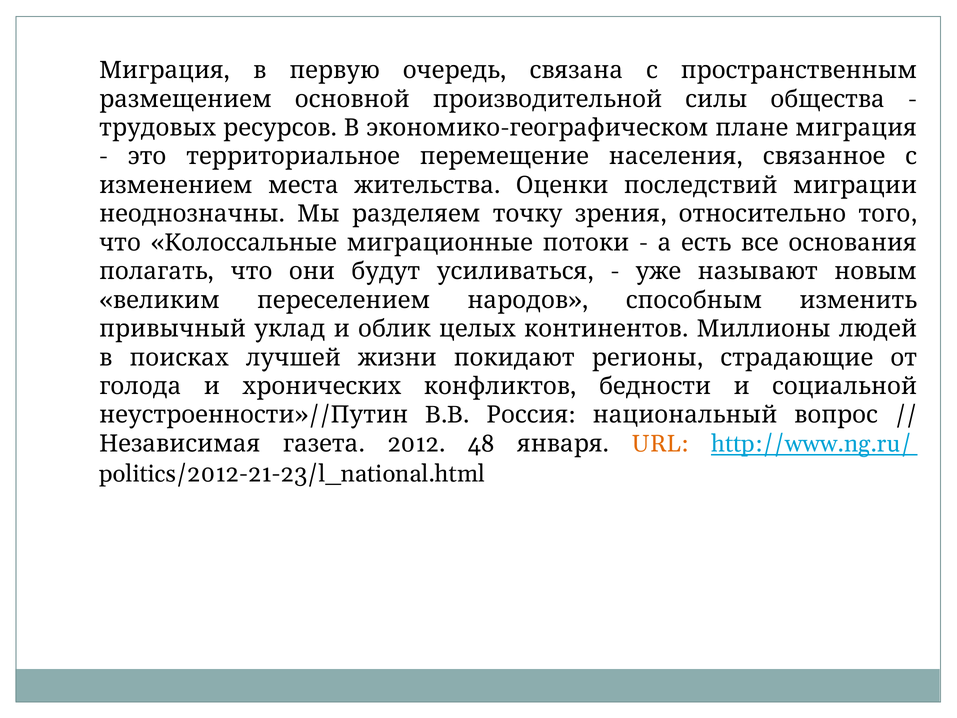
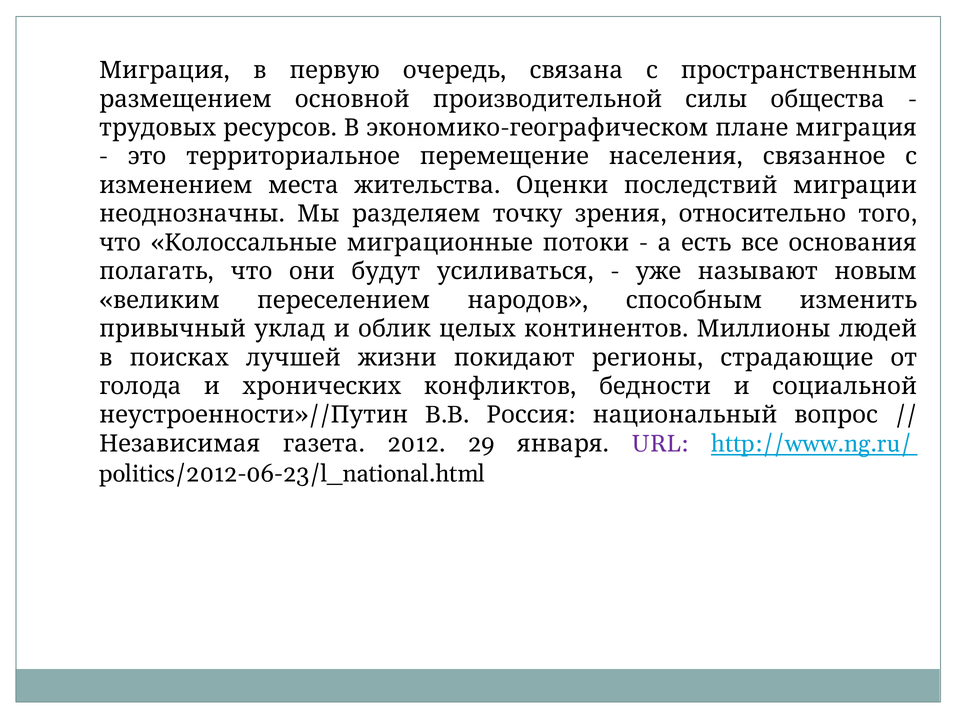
48: 48 -> 29
URL colour: orange -> purple
politics/2012-21-23/l_national.html: politics/2012-21-23/l_national.html -> politics/2012-06-23/l_national.html
